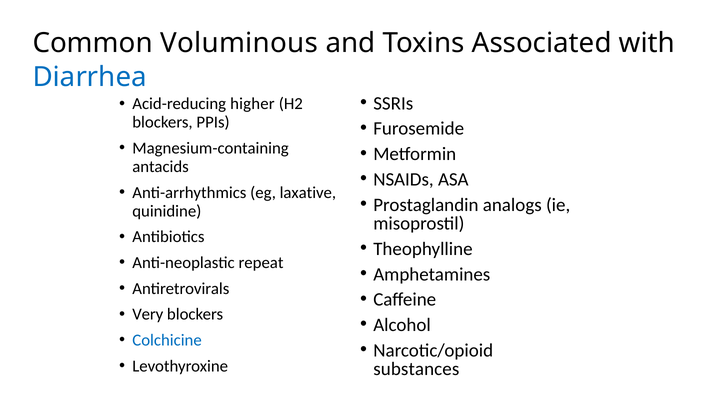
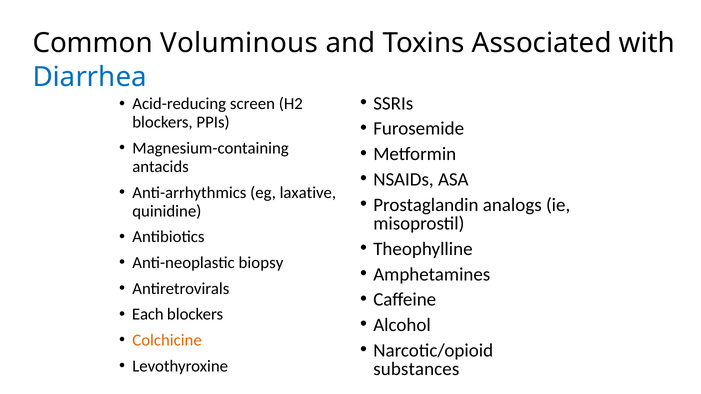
higher: higher -> screen
repeat: repeat -> biopsy
Very: Very -> Each
Colchicine colour: blue -> orange
